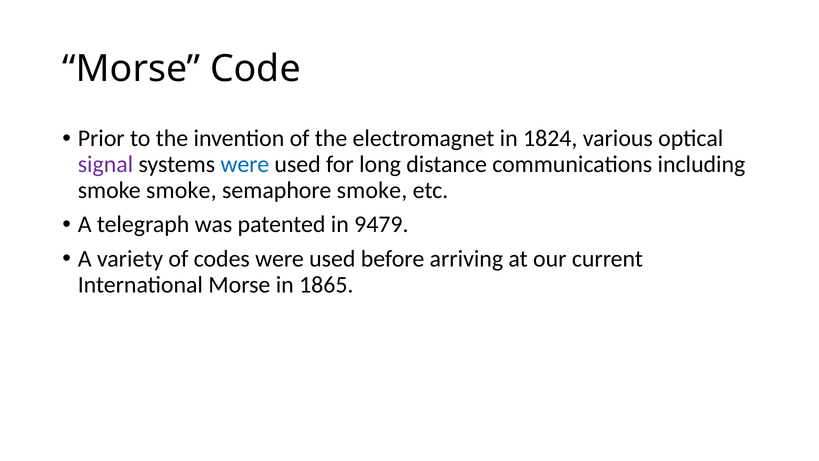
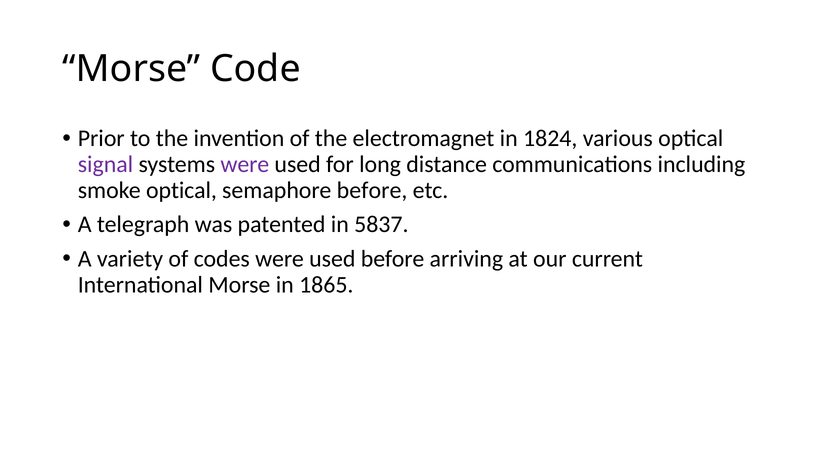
were at (245, 164) colour: blue -> purple
smoke smoke: smoke -> optical
semaphore smoke: smoke -> before
9479: 9479 -> 5837
